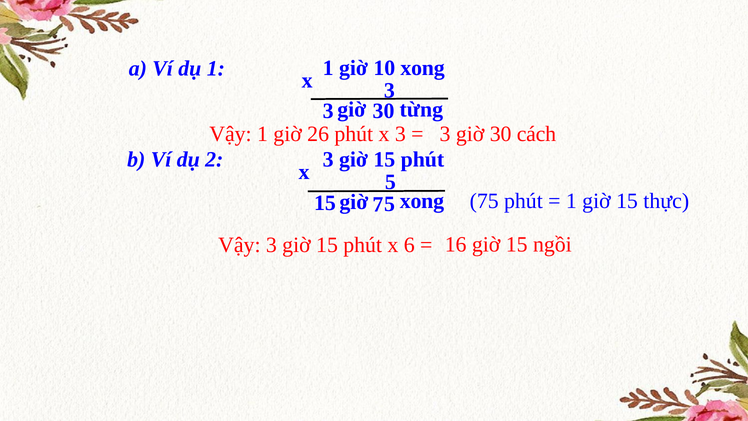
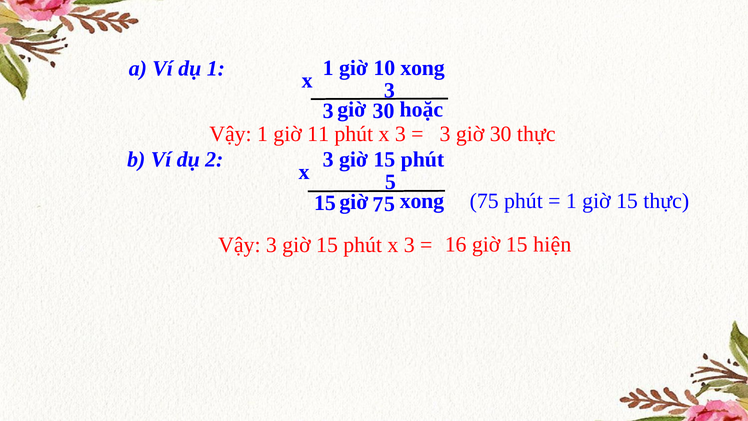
từng: từng -> hoặc
26: 26 -> 11
30 cách: cách -> thực
15 phút x 6: 6 -> 3
ngồi: ngồi -> hiện
